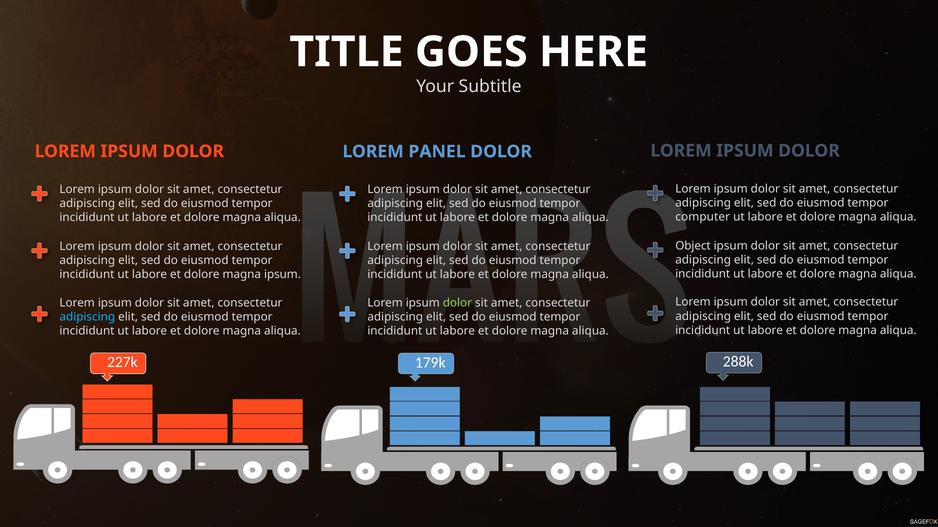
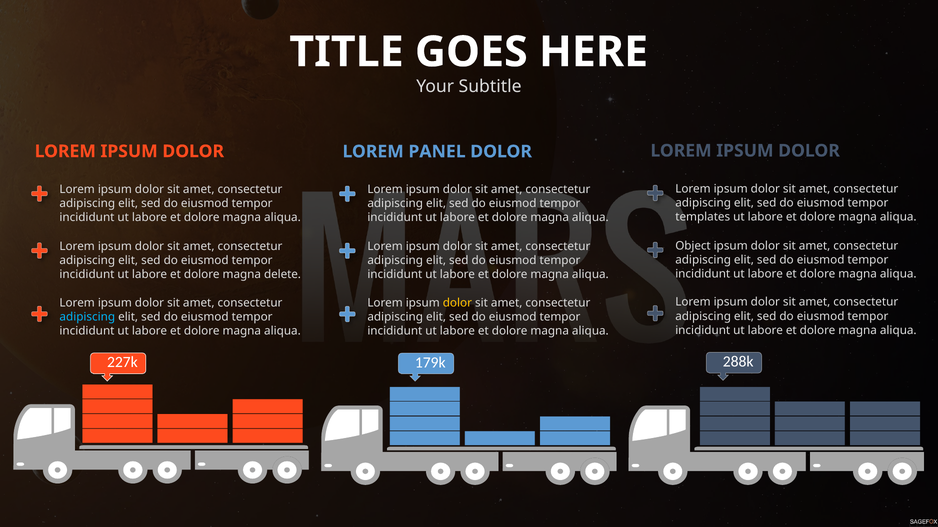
computer: computer -> templates
magna ipsum: ipsum -> delete
dolor at (457, 303) colour: light green -> yellow
